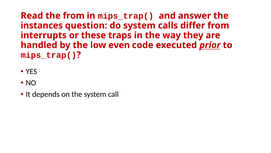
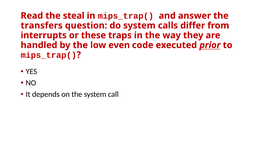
the from: from -> steal
instances: instances -> transfers
